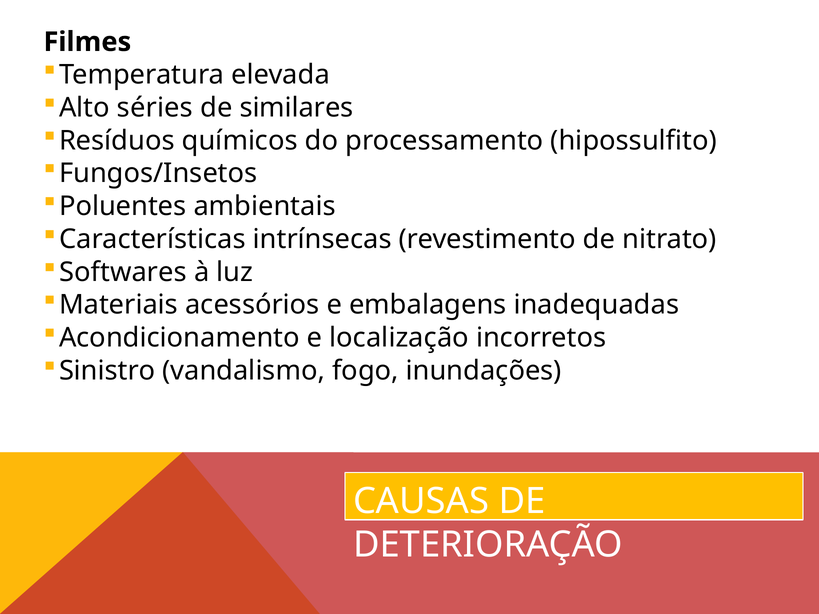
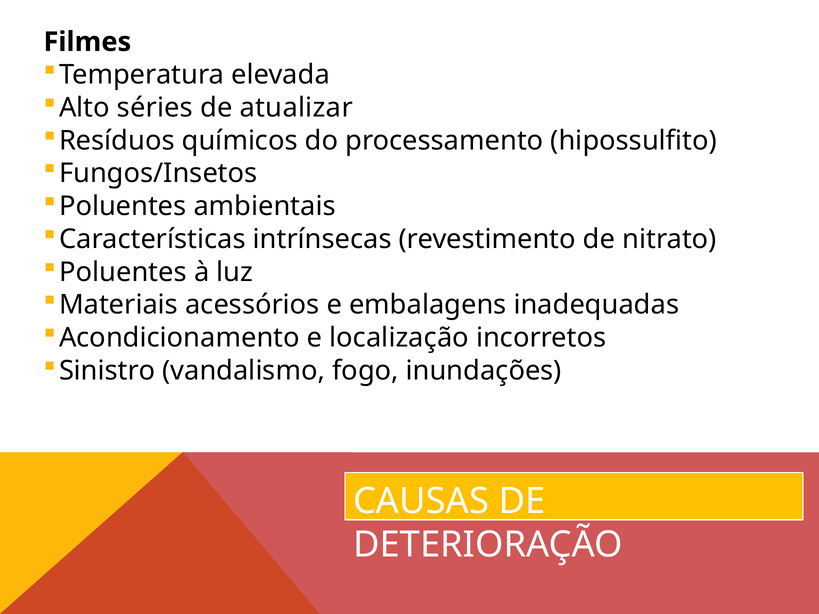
similares: similares -> atualizar
Softwares at (123, 272): Softwares -> Poluentes
